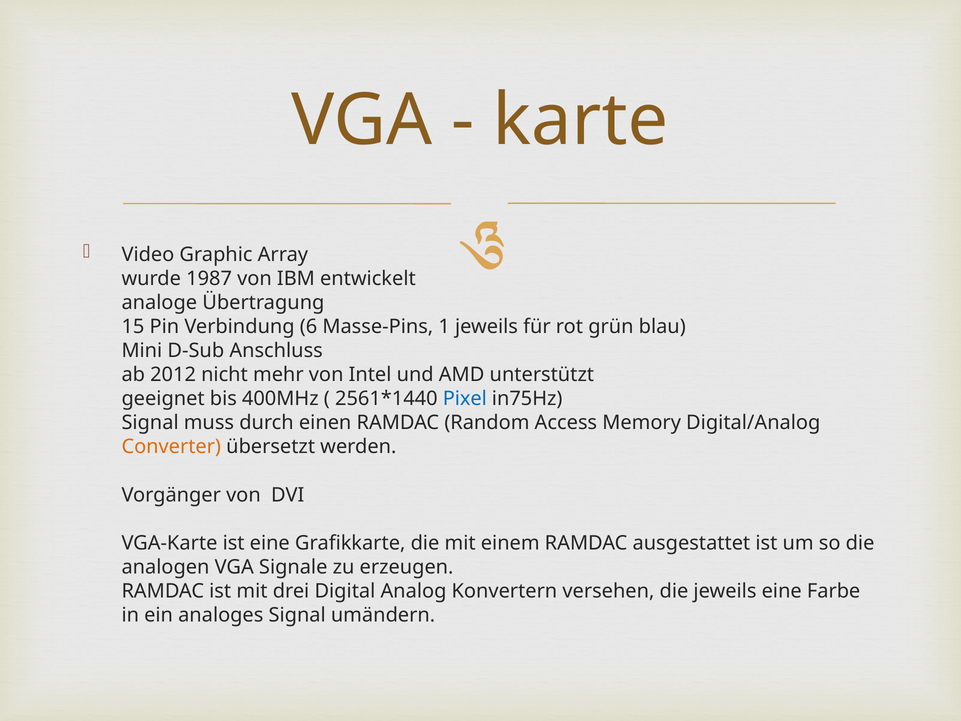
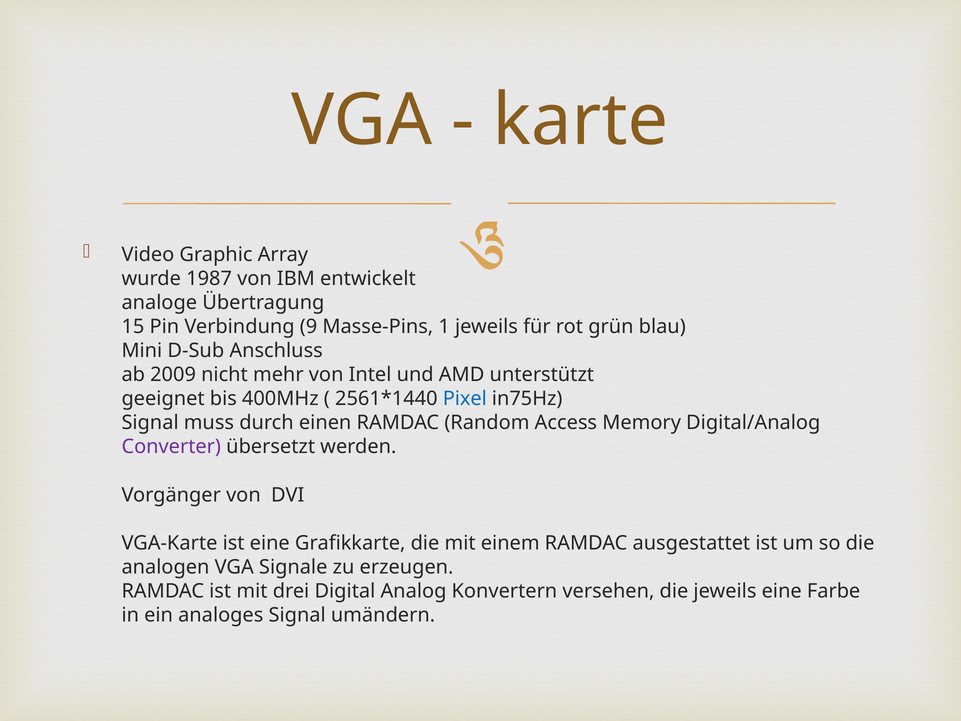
6: 6 -> 9
2012: 2012 -> 2009
Converter colour: orange -> purple
